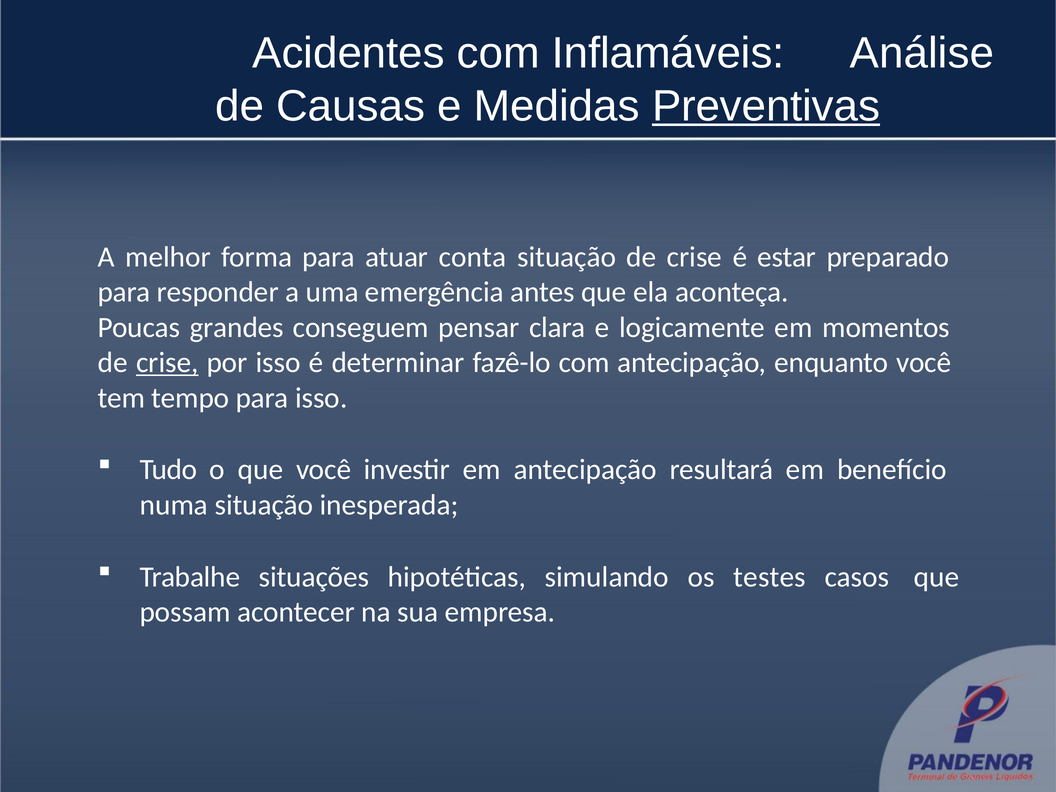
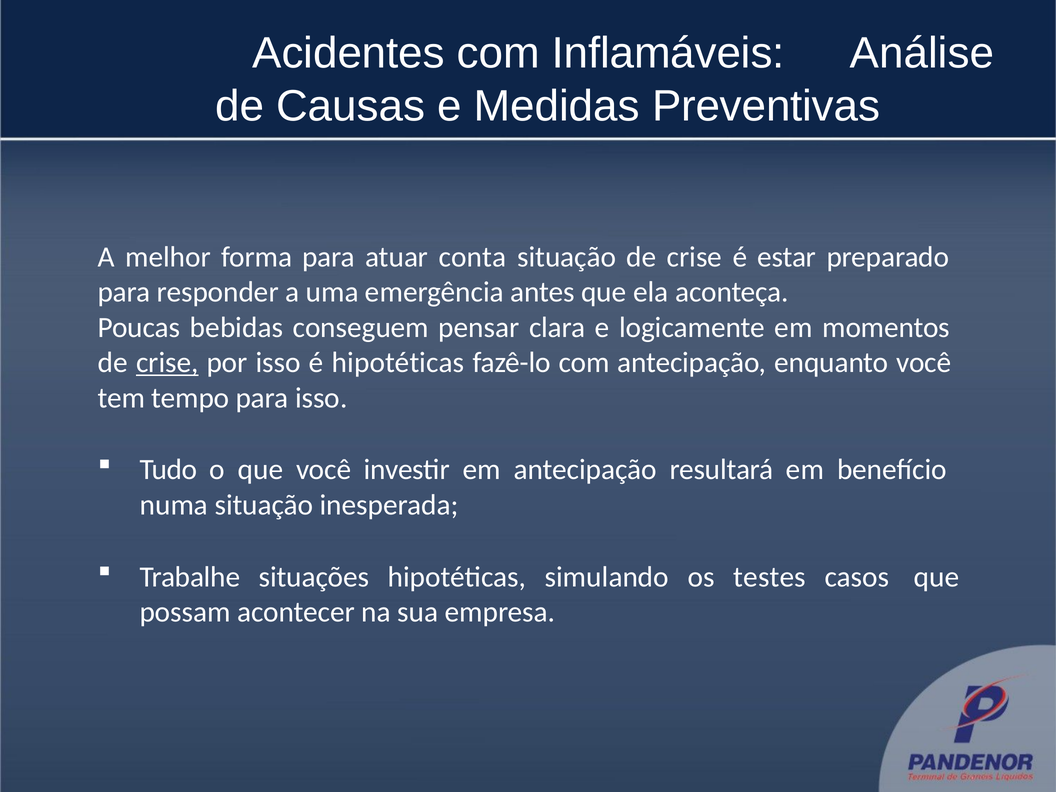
Preventivas underline: present -> none
grandes: grandes -> bebidas
é determinar: determinar -> hipotéticas
